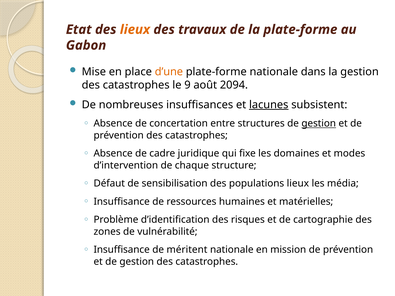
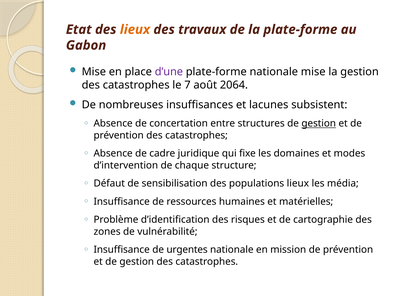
d’une colour: orange -> purple
nationale dans: dans -> mise
9: 9 -> 7
2094: 2094 -> 2064
lacunes underline: present -> none
méritent: méritent -> urgentes
